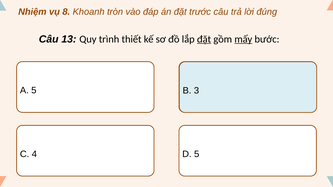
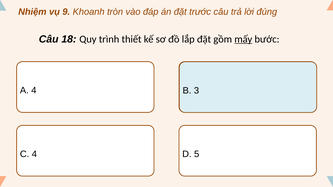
8: 8 -> 9
13: 13 -> 18
đặt at (204, 39) underline: present -> none
A 5: 5 -> 4
